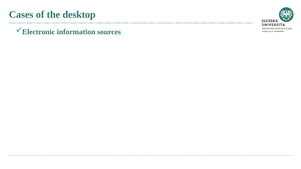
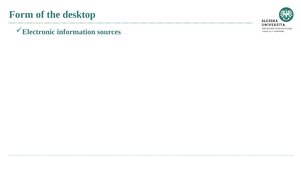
Cases: Cases -> Form
